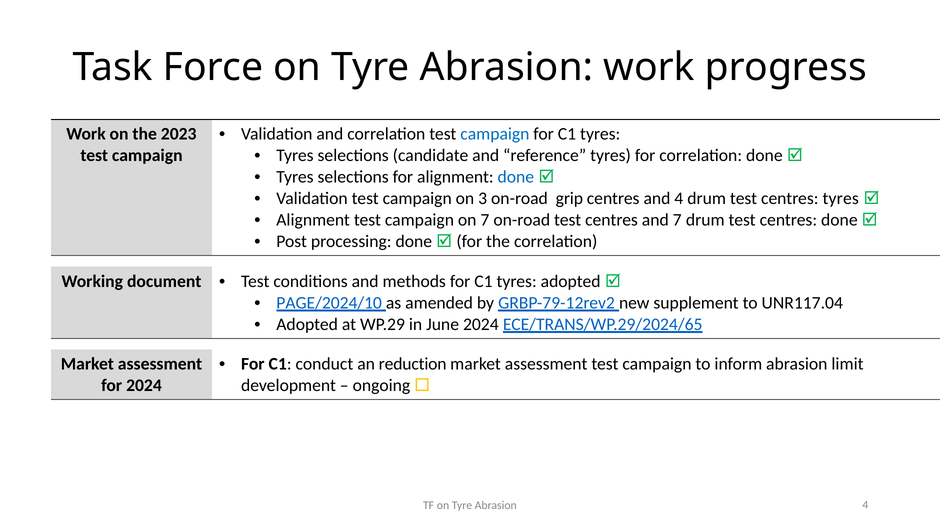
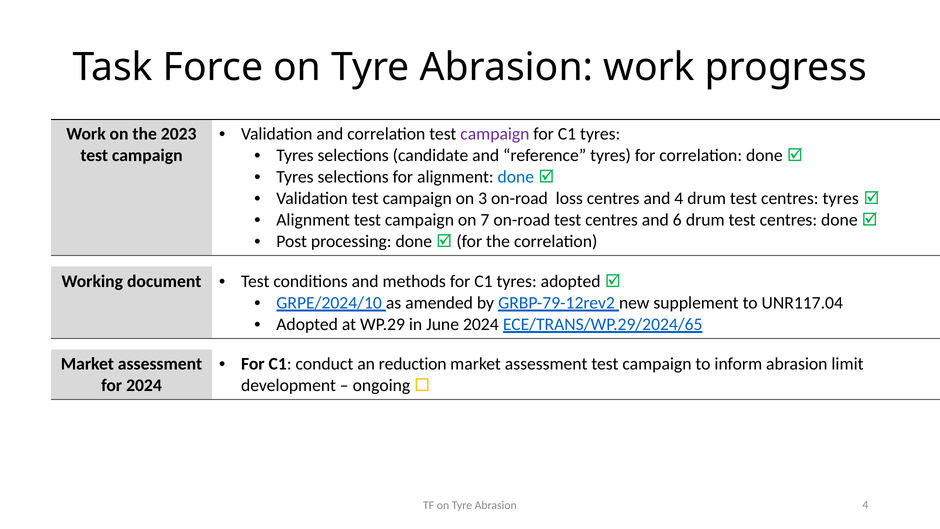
campaign at (495, 134) colour: blue -> purple
grip: grip -> loss
and 7: 7 -> 6
PAGE/2024/10: PAGE/2024/10 -> GRPE/2024/10
